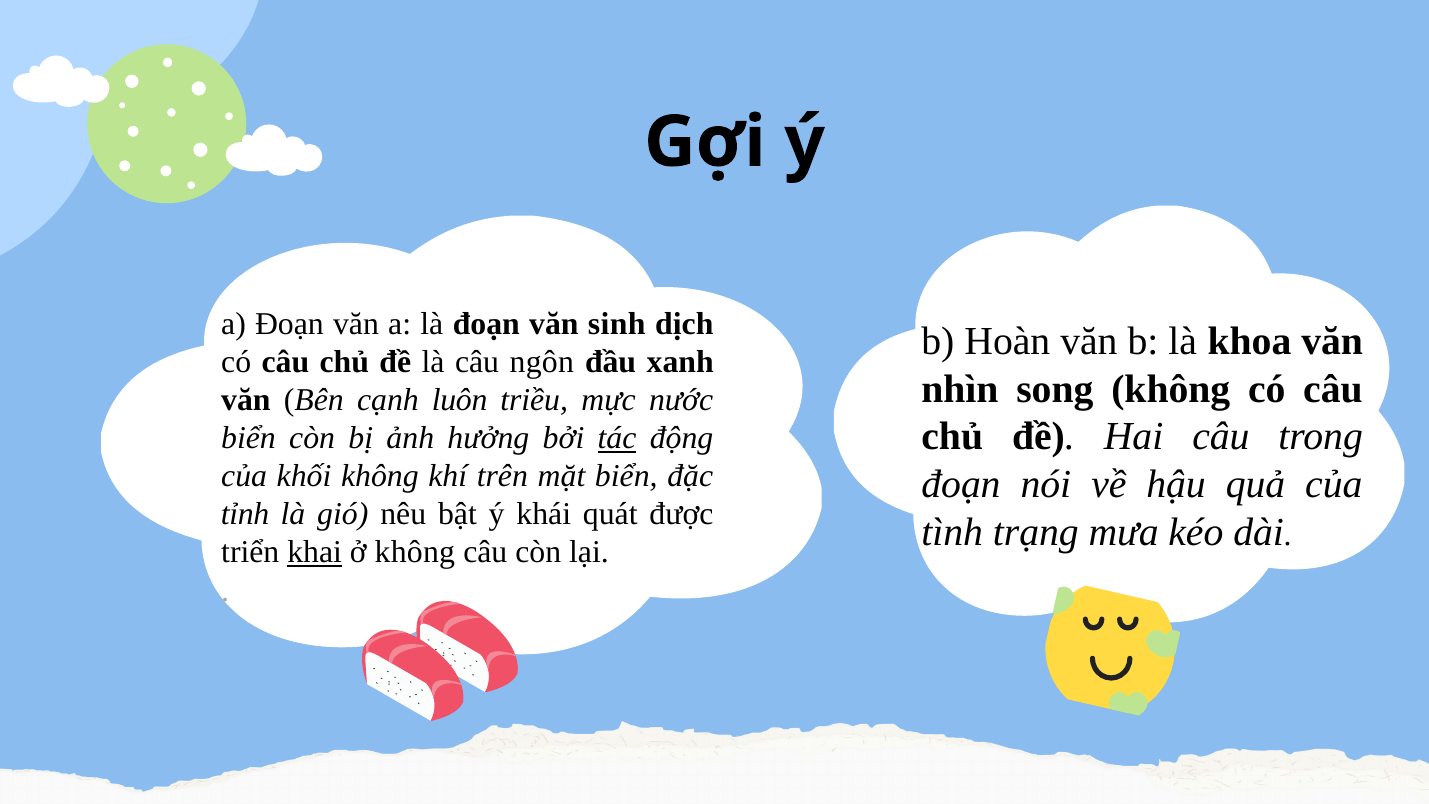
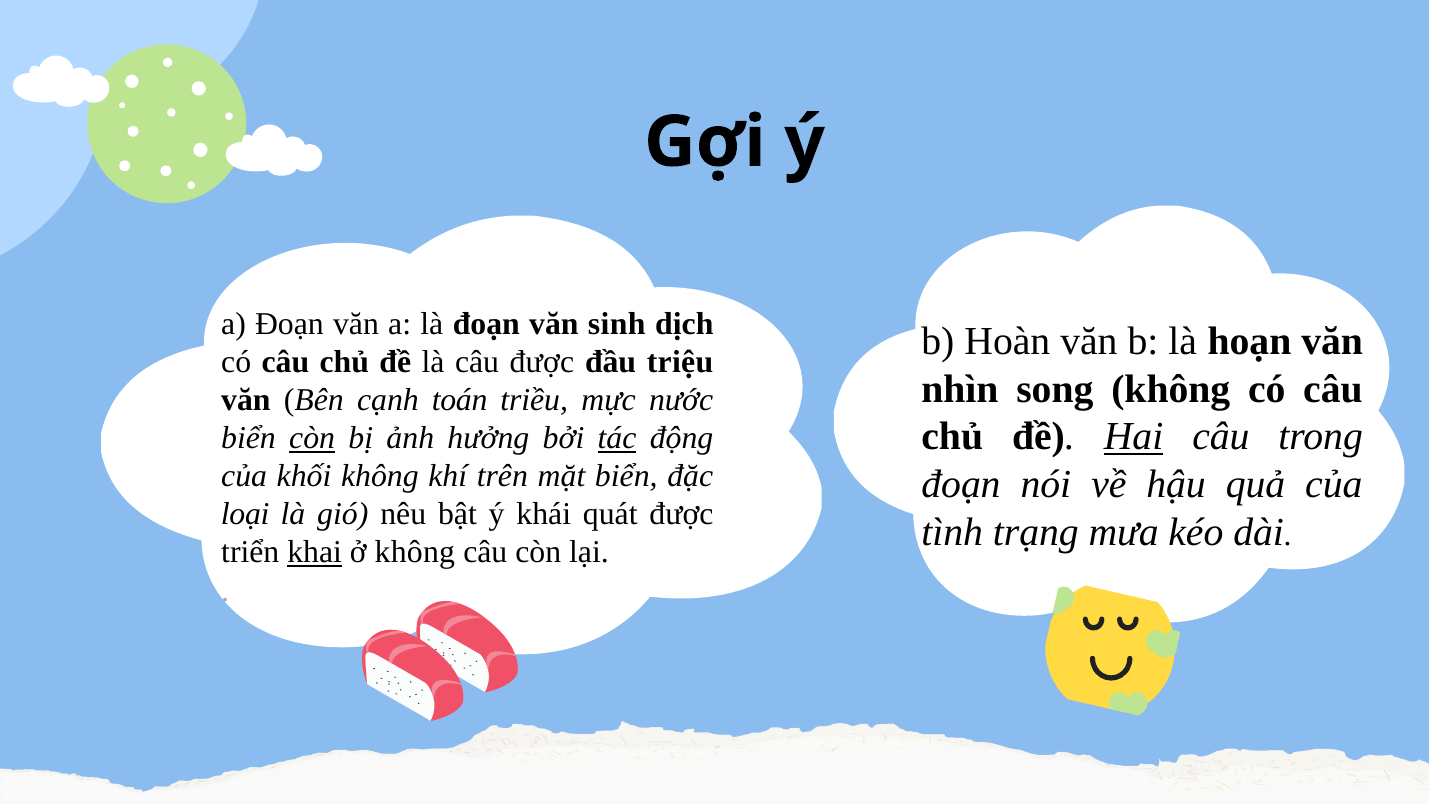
khoa: khoa -> hoạn
câu ngôn: ngôn -> được
xanh: xanh -> triệu
luôn: luôn -> toán
Hai underline: none -> present
còn at (312, 438) underline: none -> present
tỉnh: tỉnh -> loại
